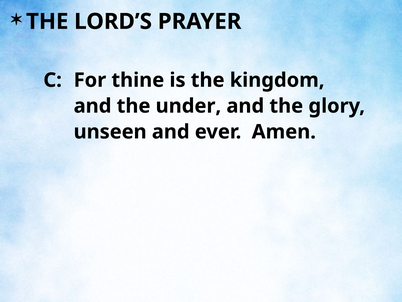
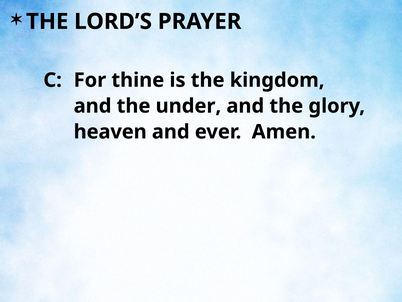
unseen: unseen -> heaven
